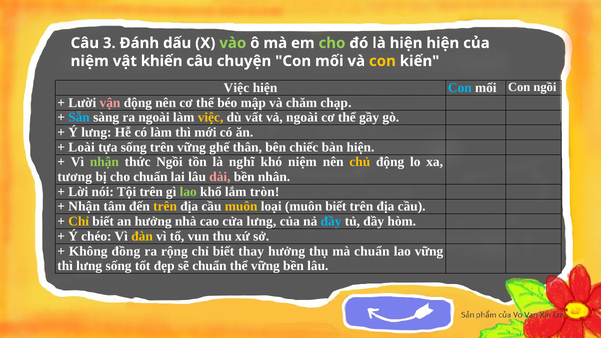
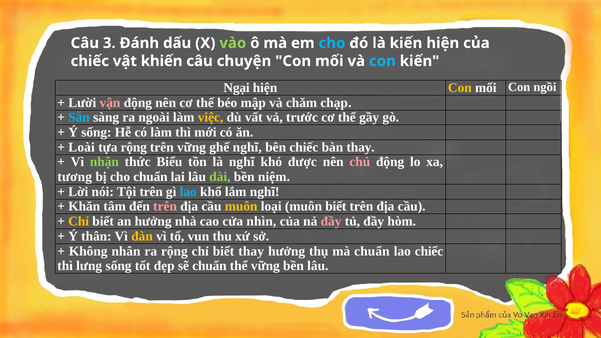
cho at (332, 43) colour: light green -> light blue
là hiện: hiện -> kiến
niệm at (90, 61): niệm -> chiếc
con at (382, 61) colour: yellow -> light blue
Việc at (236, 88): Việc -> Ngại
Con at (460, 88) colour: light blue -> yellow
vả ngoài: ngoài -> trước
Ý lưng: lưng -> sống
tựa sống: sống -> rộng
ghế thân: thân -> nghĩ
bàn hiện: hiện -> thay
thức Ngồi: Ngồi -> Biểu
khó niệm: niệm -> được
chủ colour: yellow -> pink
dài colour: pink -> light green
nhân: nhân -> niệm
lao at (188, 192) colour: light green -> light blue
lắm tròn: tròn -> nghĩ
Nhận at (84, 207): Nhận -> Khăn
trên at (165, 207) colour: yellow -> pink
cửa lưng: lưng -> nhìn
đầy at (331, 221) colour: light blue -> pink
chéo: chéo -> thân
đồng: đồng -> nhân
lao vững: vững -> chiếc
